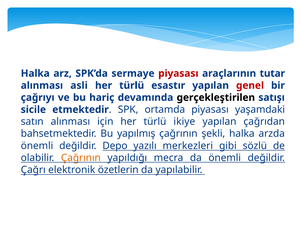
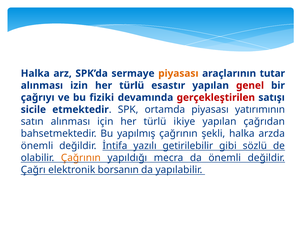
piyasası at (178, 73) colour: red -> orange
asli: asli -> izin
hariç: hariç -> fiziki
gerçekleştirilen colour: black -> red
yaşamdaki: yaşamdaki -> yatırımının
Depo: Depo -> İntifa
merkezleri: merkezleri -> getirilebilir
özetlerin: özetlerin -> borsanın
